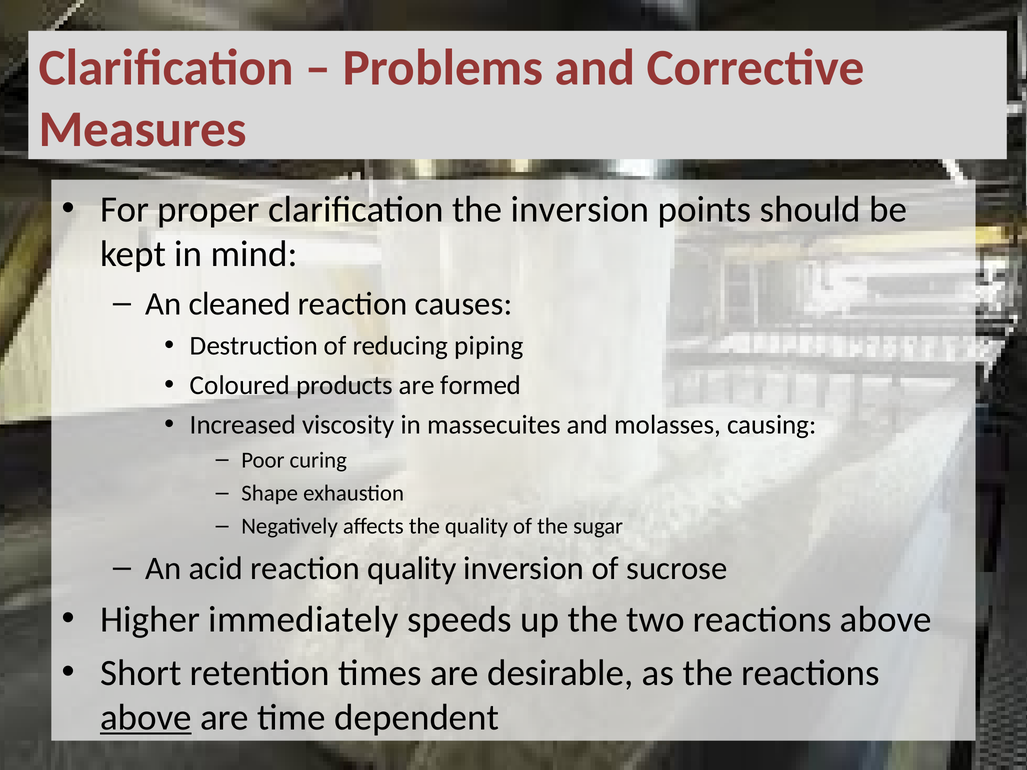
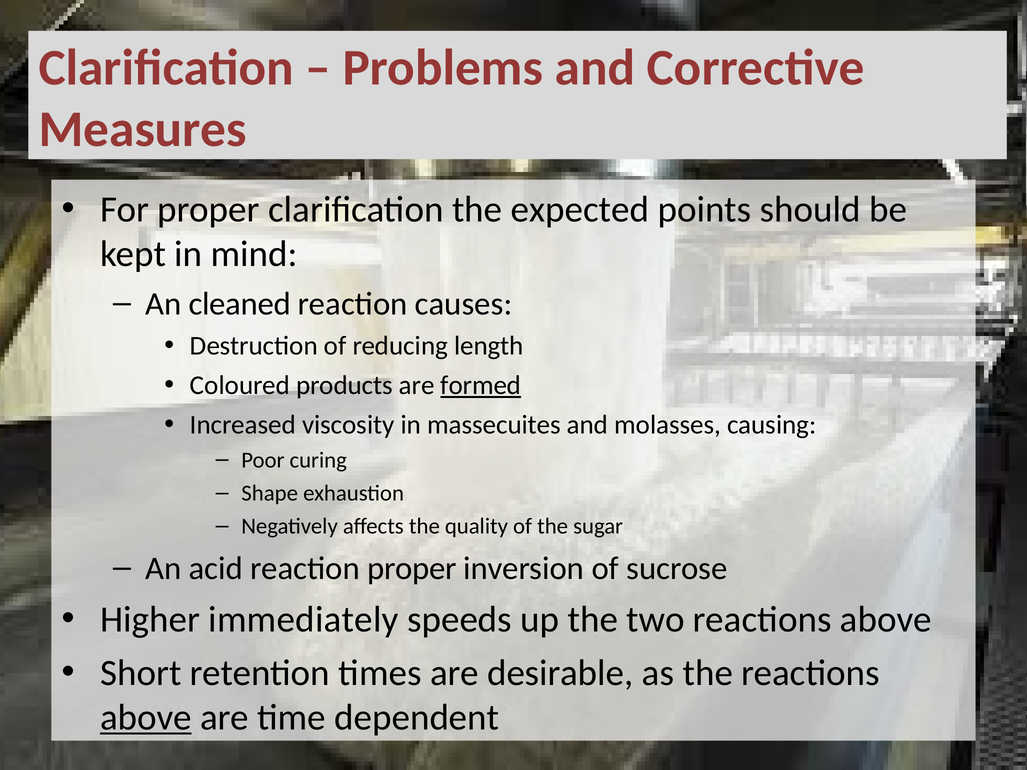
the inversion: inversion -> expected
piping: piping -> length
formed underline: none -> present
reaction quality: quality -> proper
